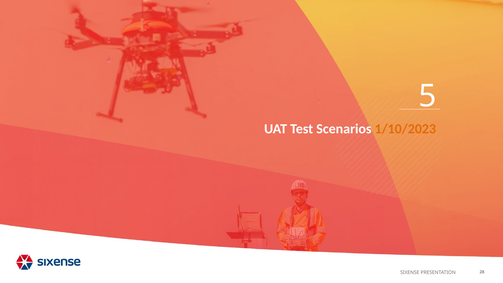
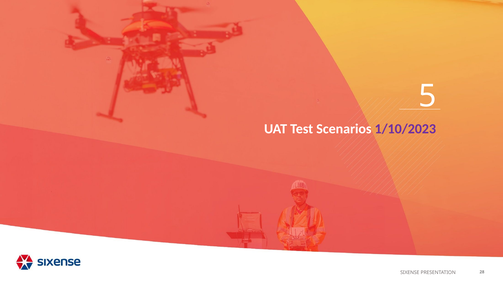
1/10/2023 colour: orange -> purple
